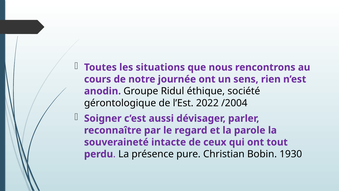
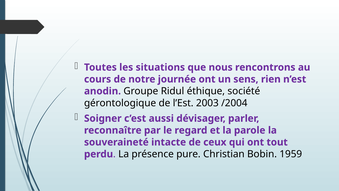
2022: 2022 -> 2003
1930: 1930 -> 1959
